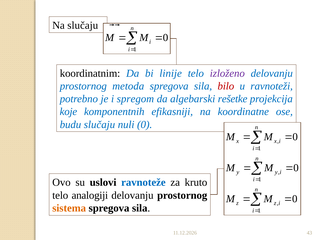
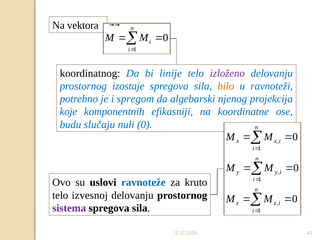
Na slučaju: slučaju -> vektora
koordinatnim: koordinatnim -> koordinatnog
metoda: metoda -> izostaje
bilo colour: red -> orange
rešetke: rešetke -> njenog
analogiji: analogiji -> izvesnoj
sistema colour: orange -> purple
